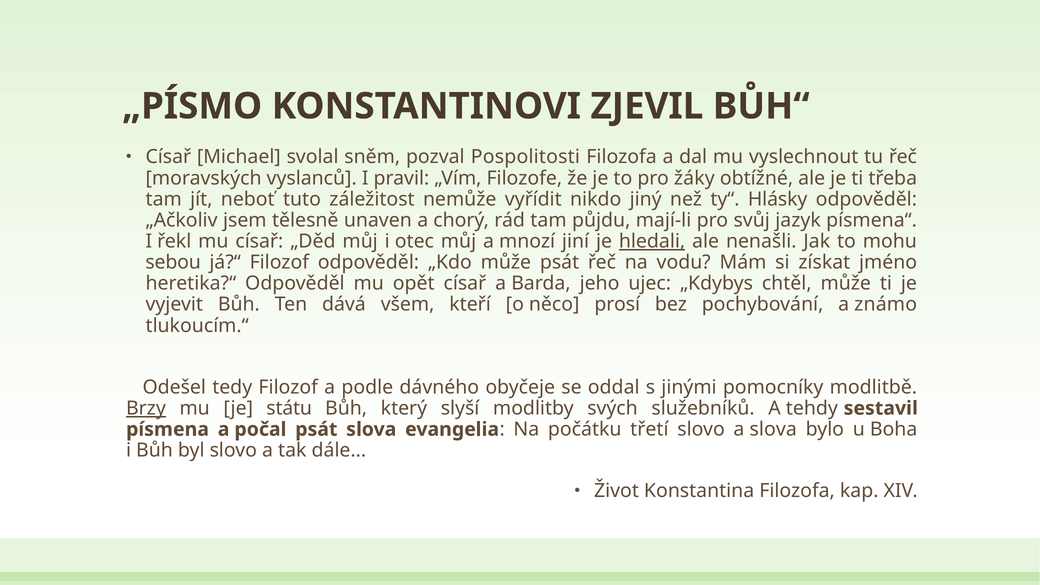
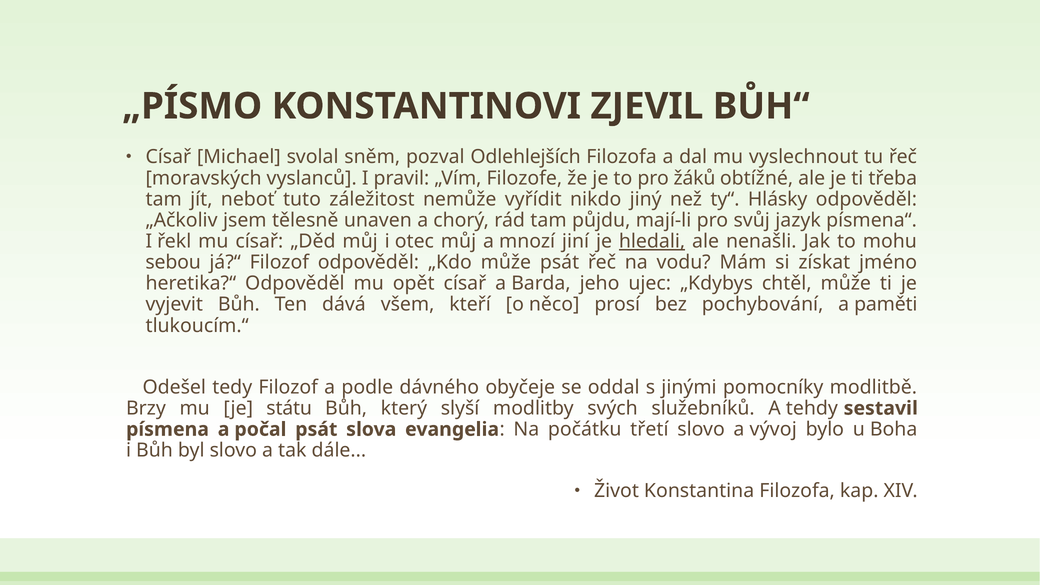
Pospolitosti: Pospolitosti -> Odlehlejších
žáky: žáky -> žáků
známo: známo -> paměti
Brzy underline: present -> none
a slova: slova -> vývoj
